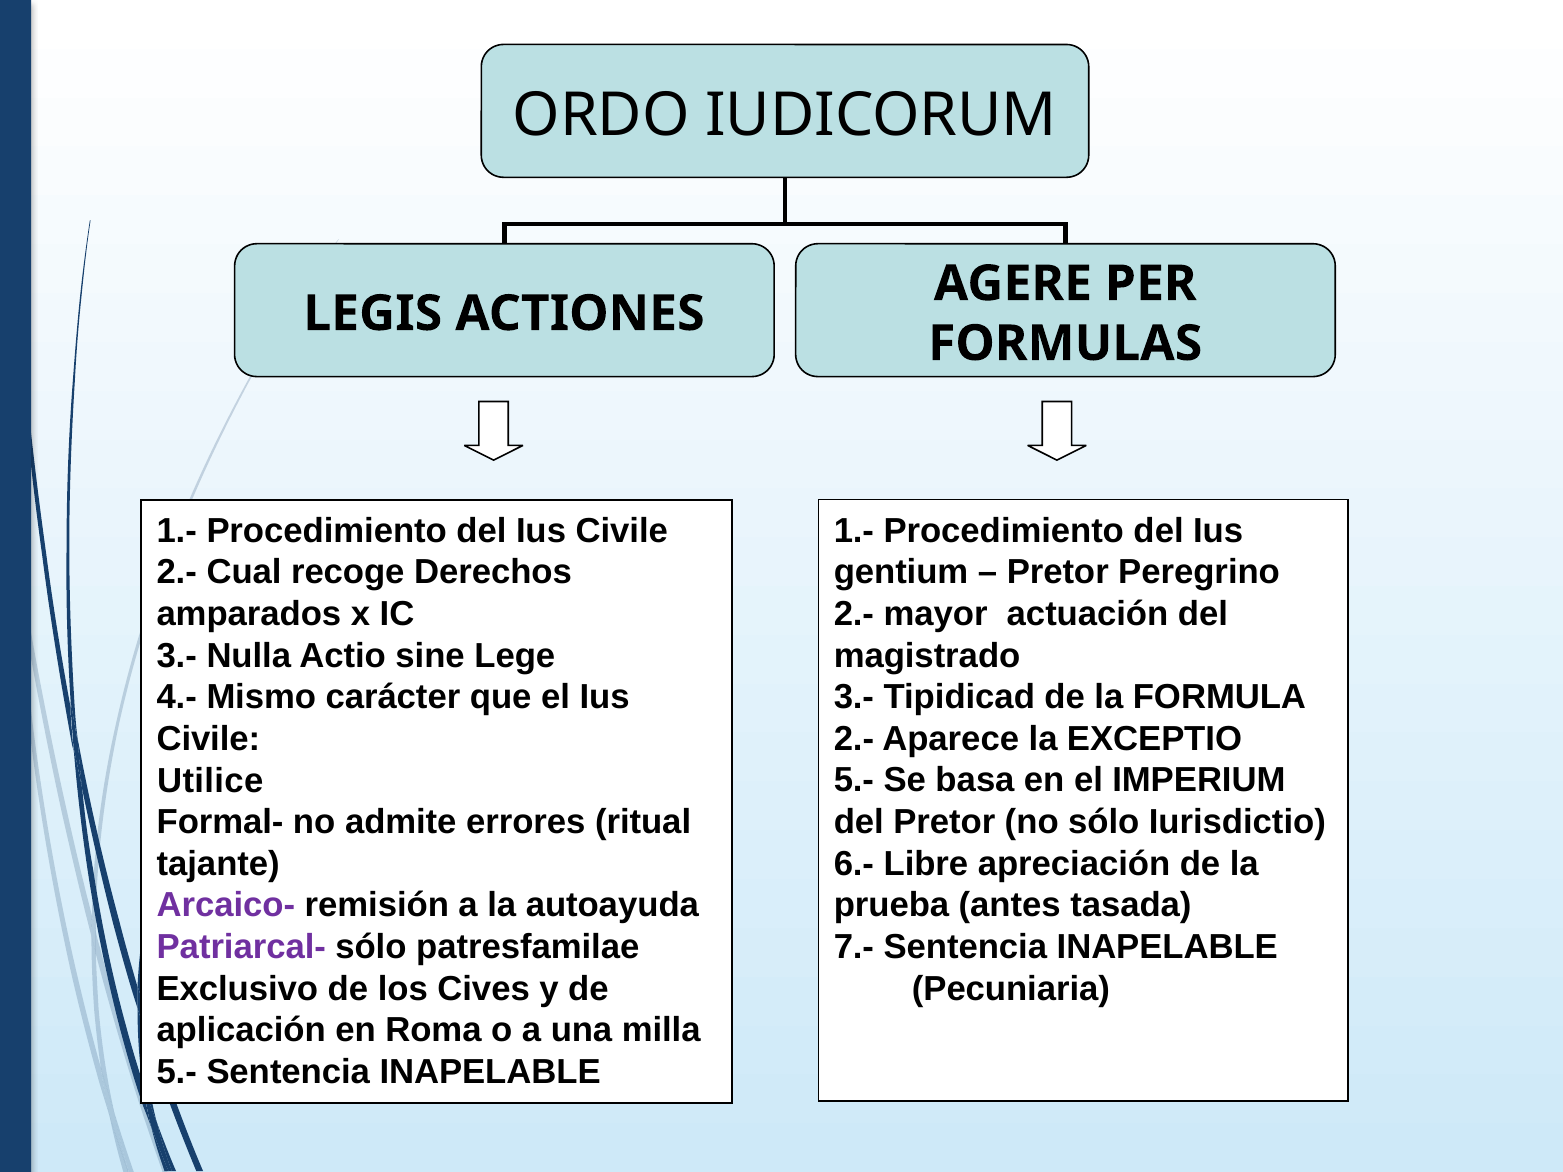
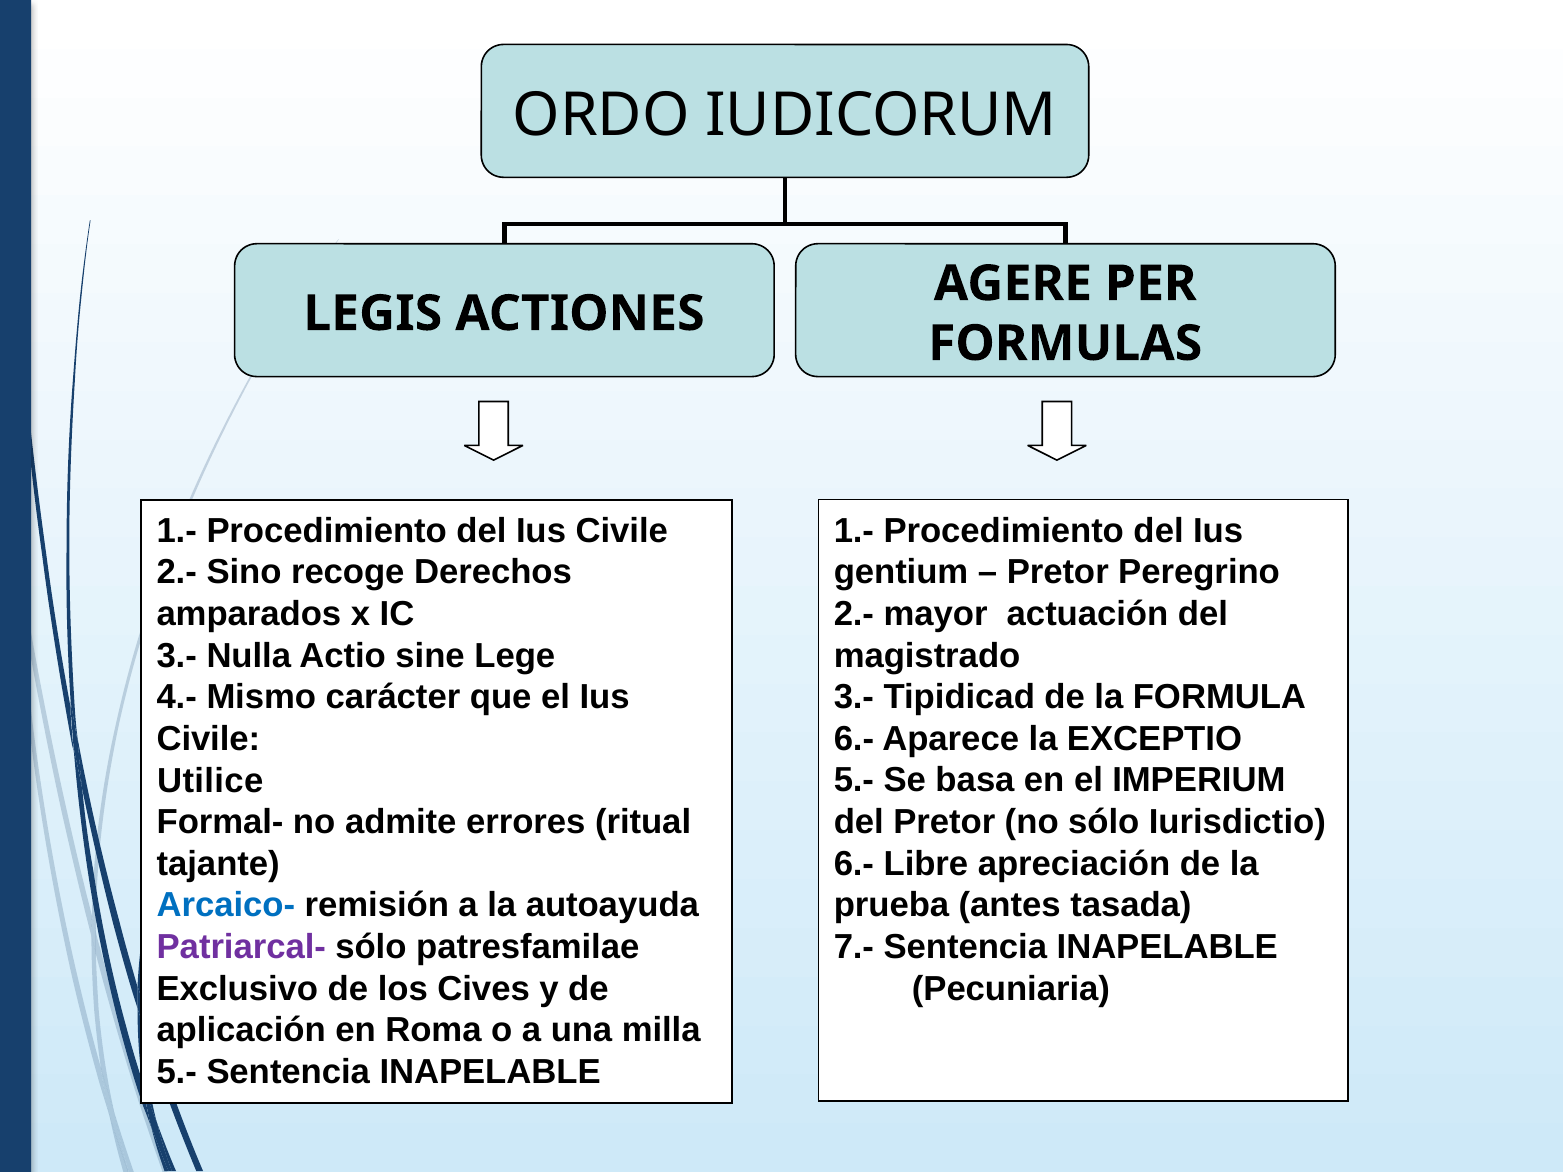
Cual: Cual -> Sino
2.- at (854, 739): 2.- -> 6.-
Arcaico- colour: purple -> blue
